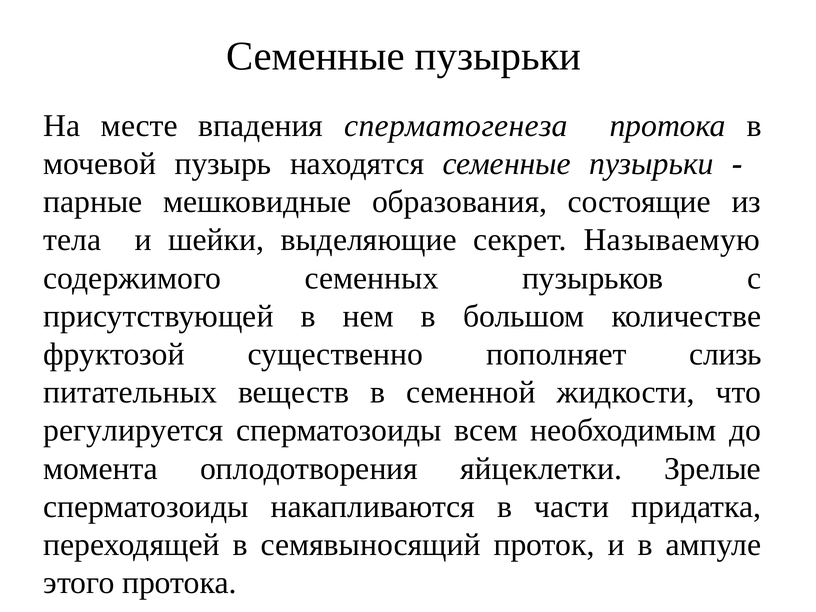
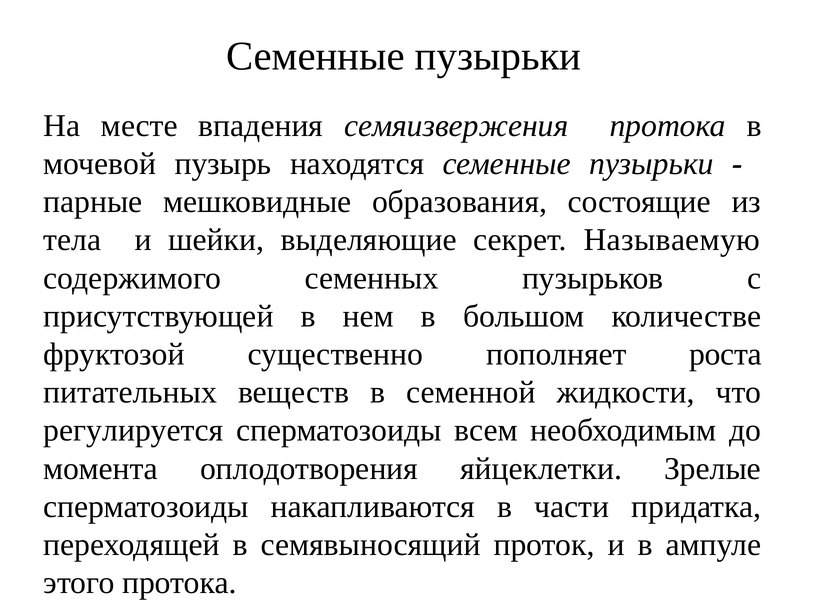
сперматогенеза: сперматогенеза -> семяизвержения
слизь: слизь -> роста
